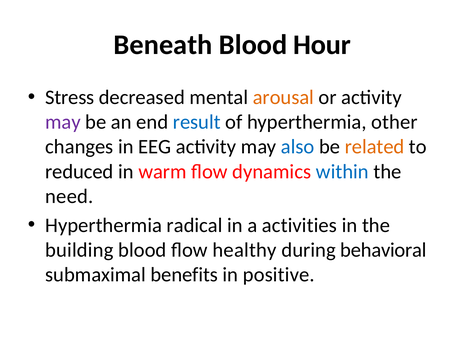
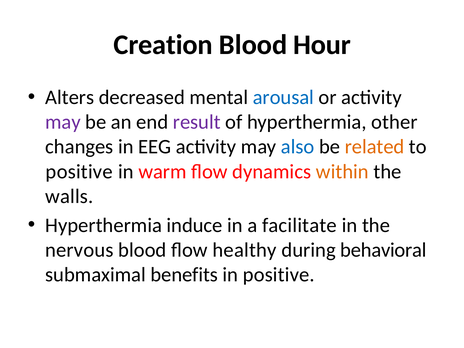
Beneath: Beneath -> Creation
Stress: Stress -> Alters
arousal colour: orange -> blue
result colour: blue -> purple
reduced at (79, 172): reduced -> positive
within colour: blue -> orange
need: need -> walls
radical: radical -> induce
activities: activities -> facilitate
building: building -> nervous
